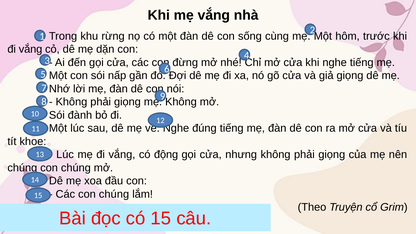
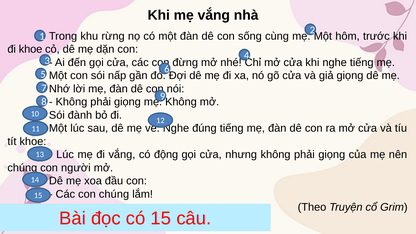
vắng at (31, 49): vắng -> khoe
chúng con chúng: chúng -> người
